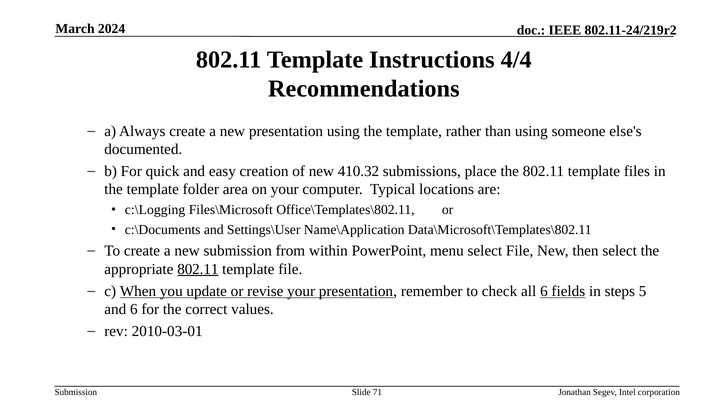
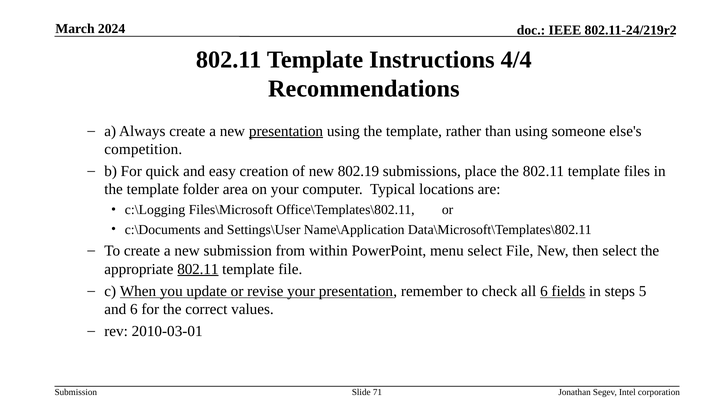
presentation at (286, 131) underline: none -> present
documented: documented -> competition
410.32: 410.32 -> 802.19
